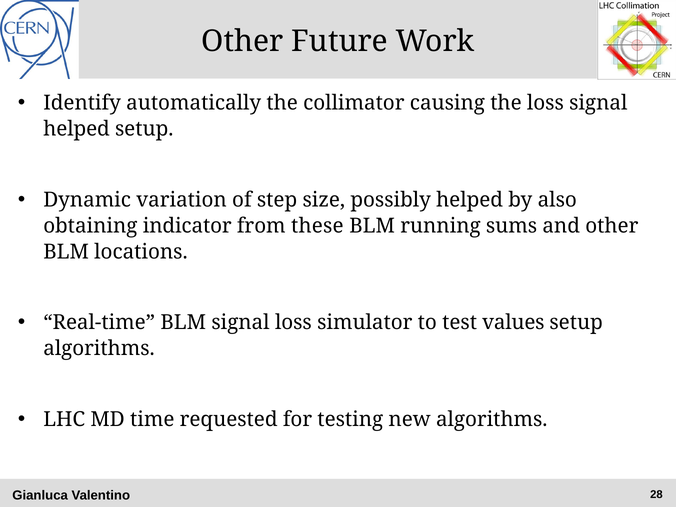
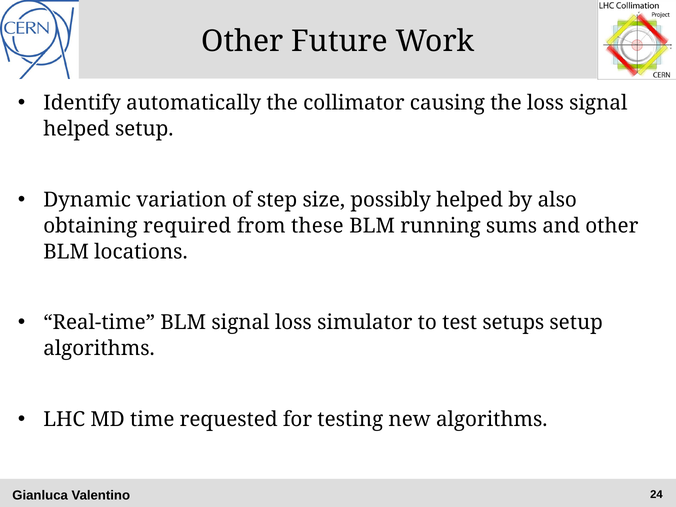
indicator: indicator -> required
values: values -> setups
28: 28 -> 24
